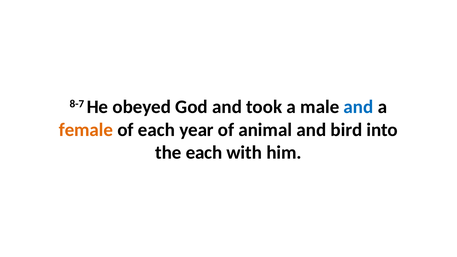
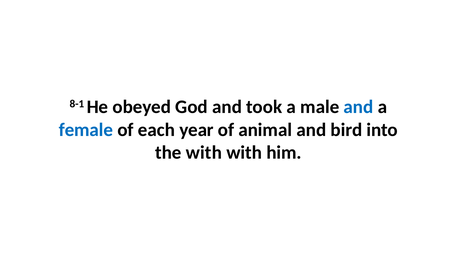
8-7: 8-7 -> 8-1
female colour: orange -> blue
the each: each -> with
